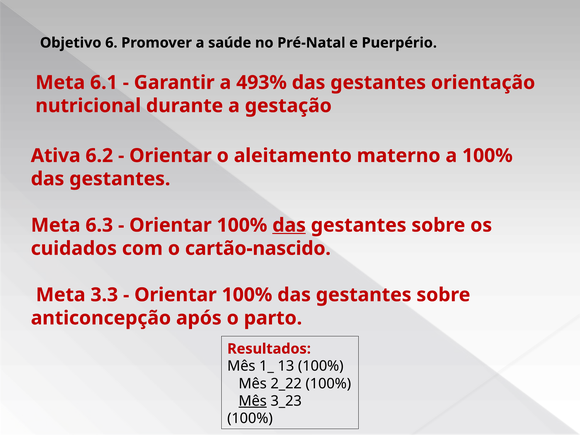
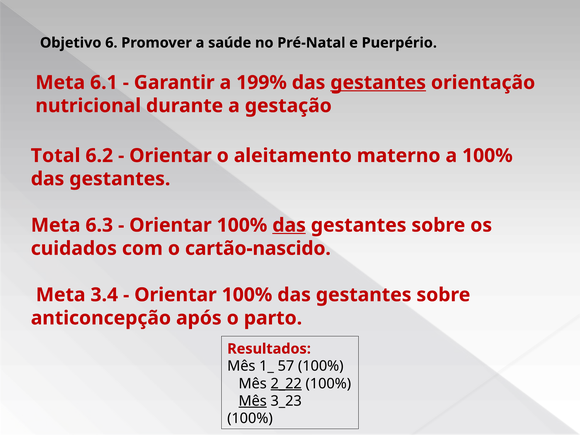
493%: 493% -> 199%
gestantes at (378, 83) underline: none -> present
Ativa: Ativa -> Total
3.3: 3.3 -> 3.4
13: 13 -> 57
2_22 underline: none -> present
